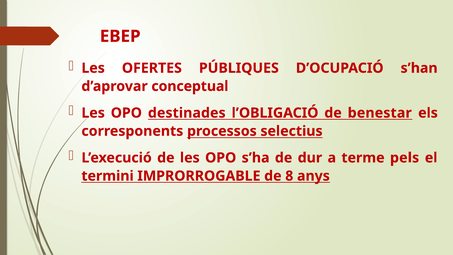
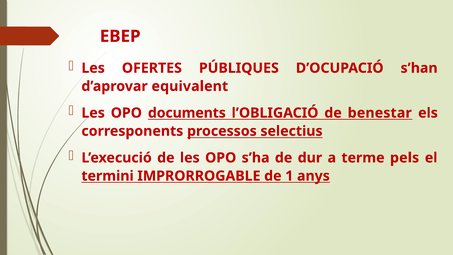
conceptual: conceptual -> equivalent
destinades: destinades -> documents
8: 8 -> 1
